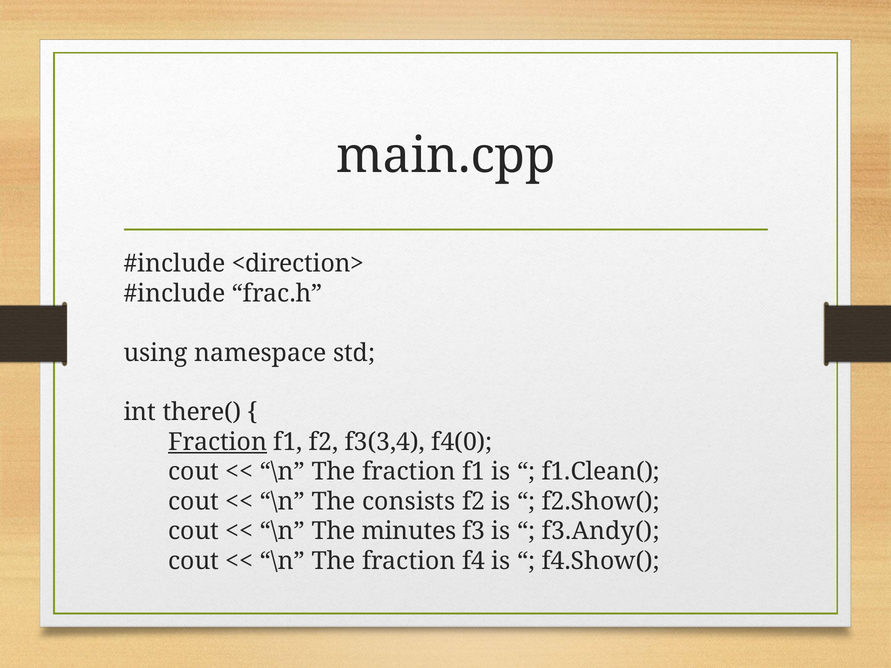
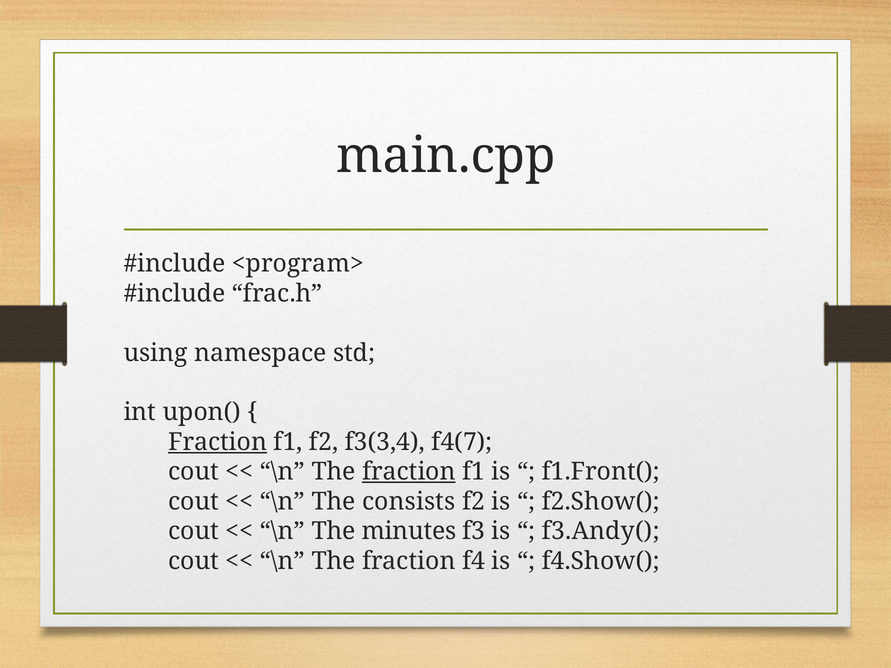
<direction>: <direction> -> <program>
there(: there( -> upon(
f4(0: f4(0 -> f4(7
fraction at (409, 472) underline: none -> present
f1.Clean(: f1.Clean( -> f1.Front(
